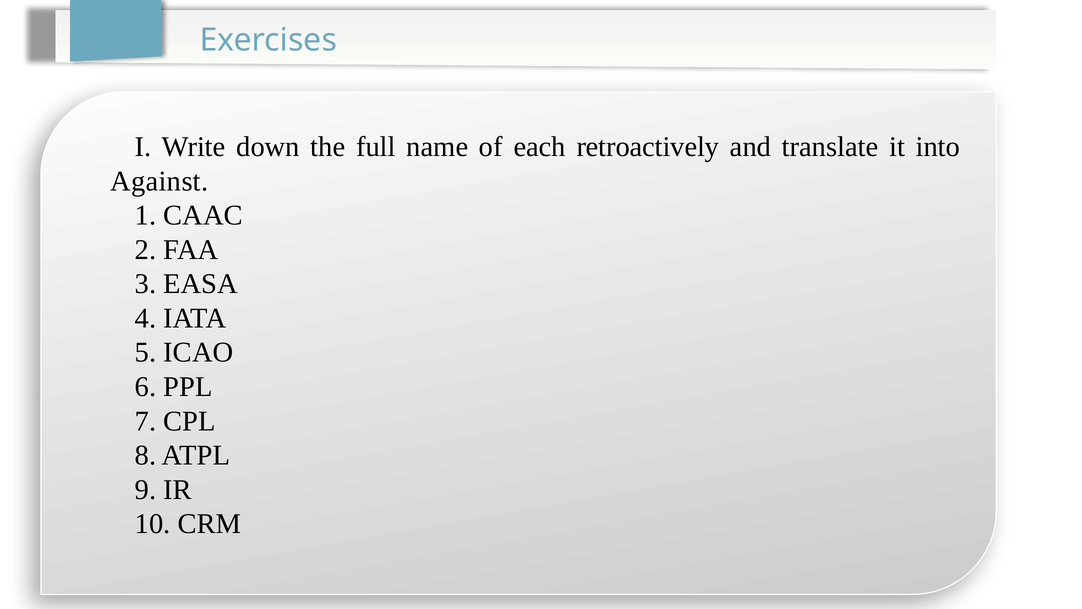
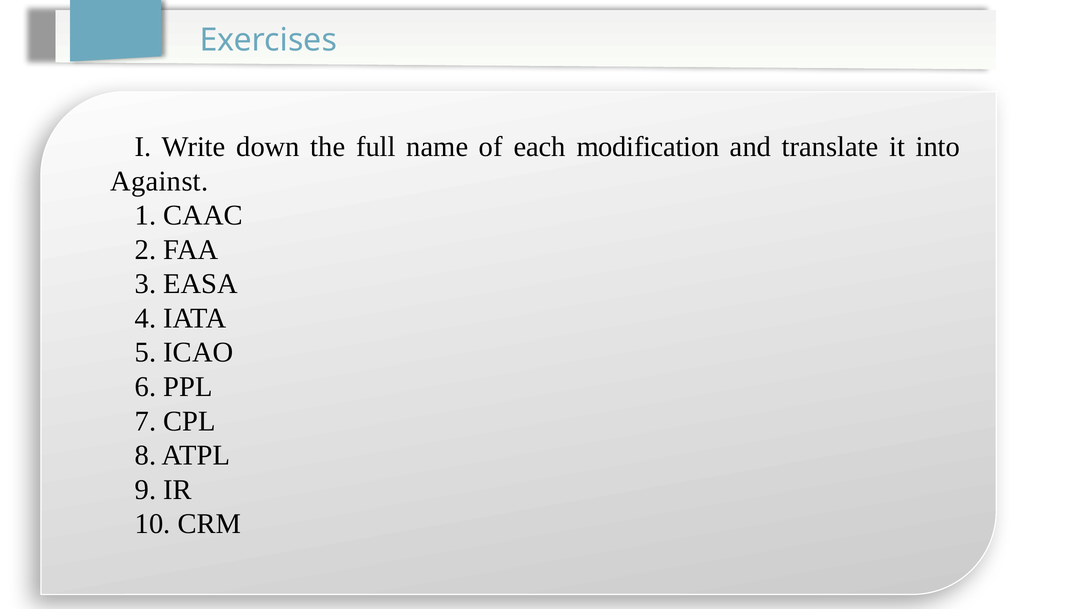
retroactively: retroactively -> modification
